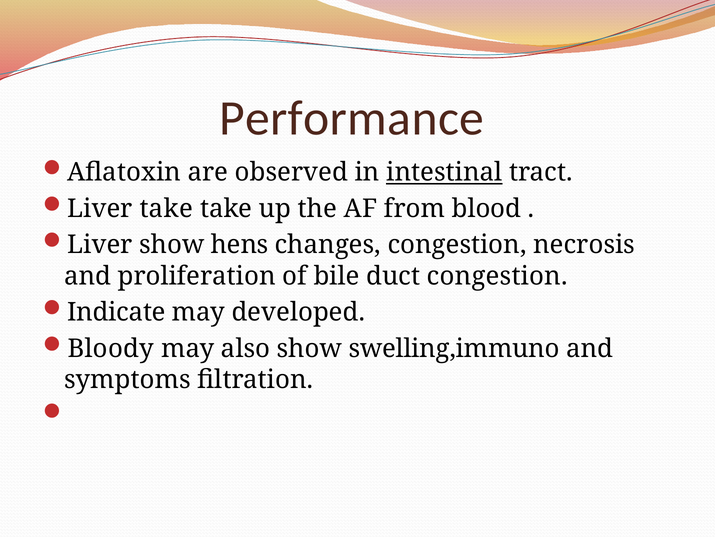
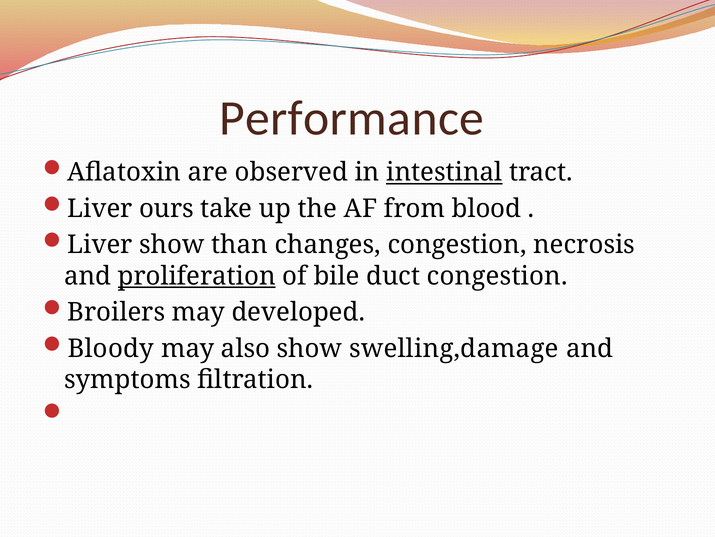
Liver take: take -> ours
hens: hens -> than
proliferation underline: none -> present
Indicate: Indicate -> Broilers
swelling,immuno: swelling,immuno -> swelling,damage
